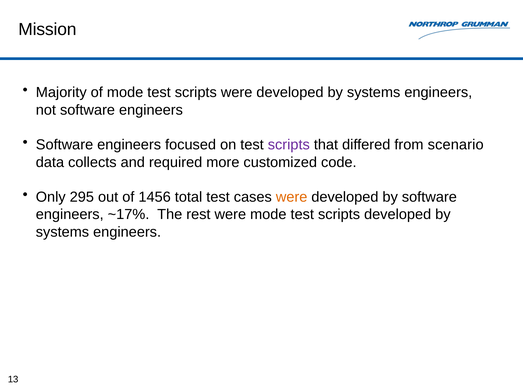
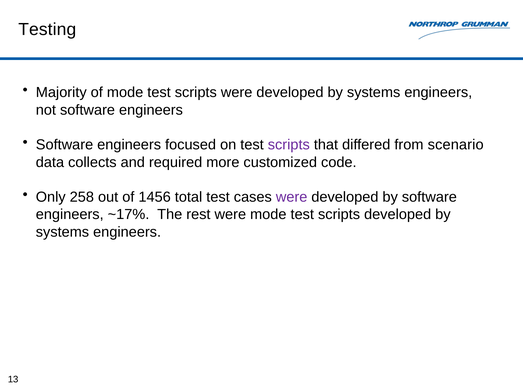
Mission: Mission -> Testing
295: 295 -> 258
were at (292, 197) colour: orange -> purple
